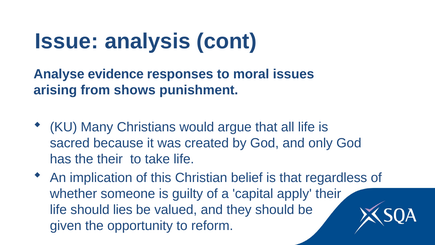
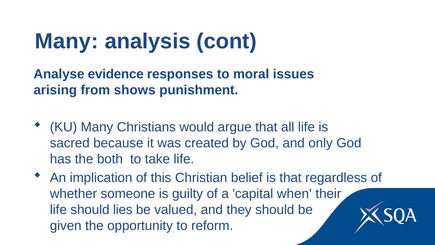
Issue at (67, 41): Issue -> Many
the their: their -> both
apply: apply -> when
